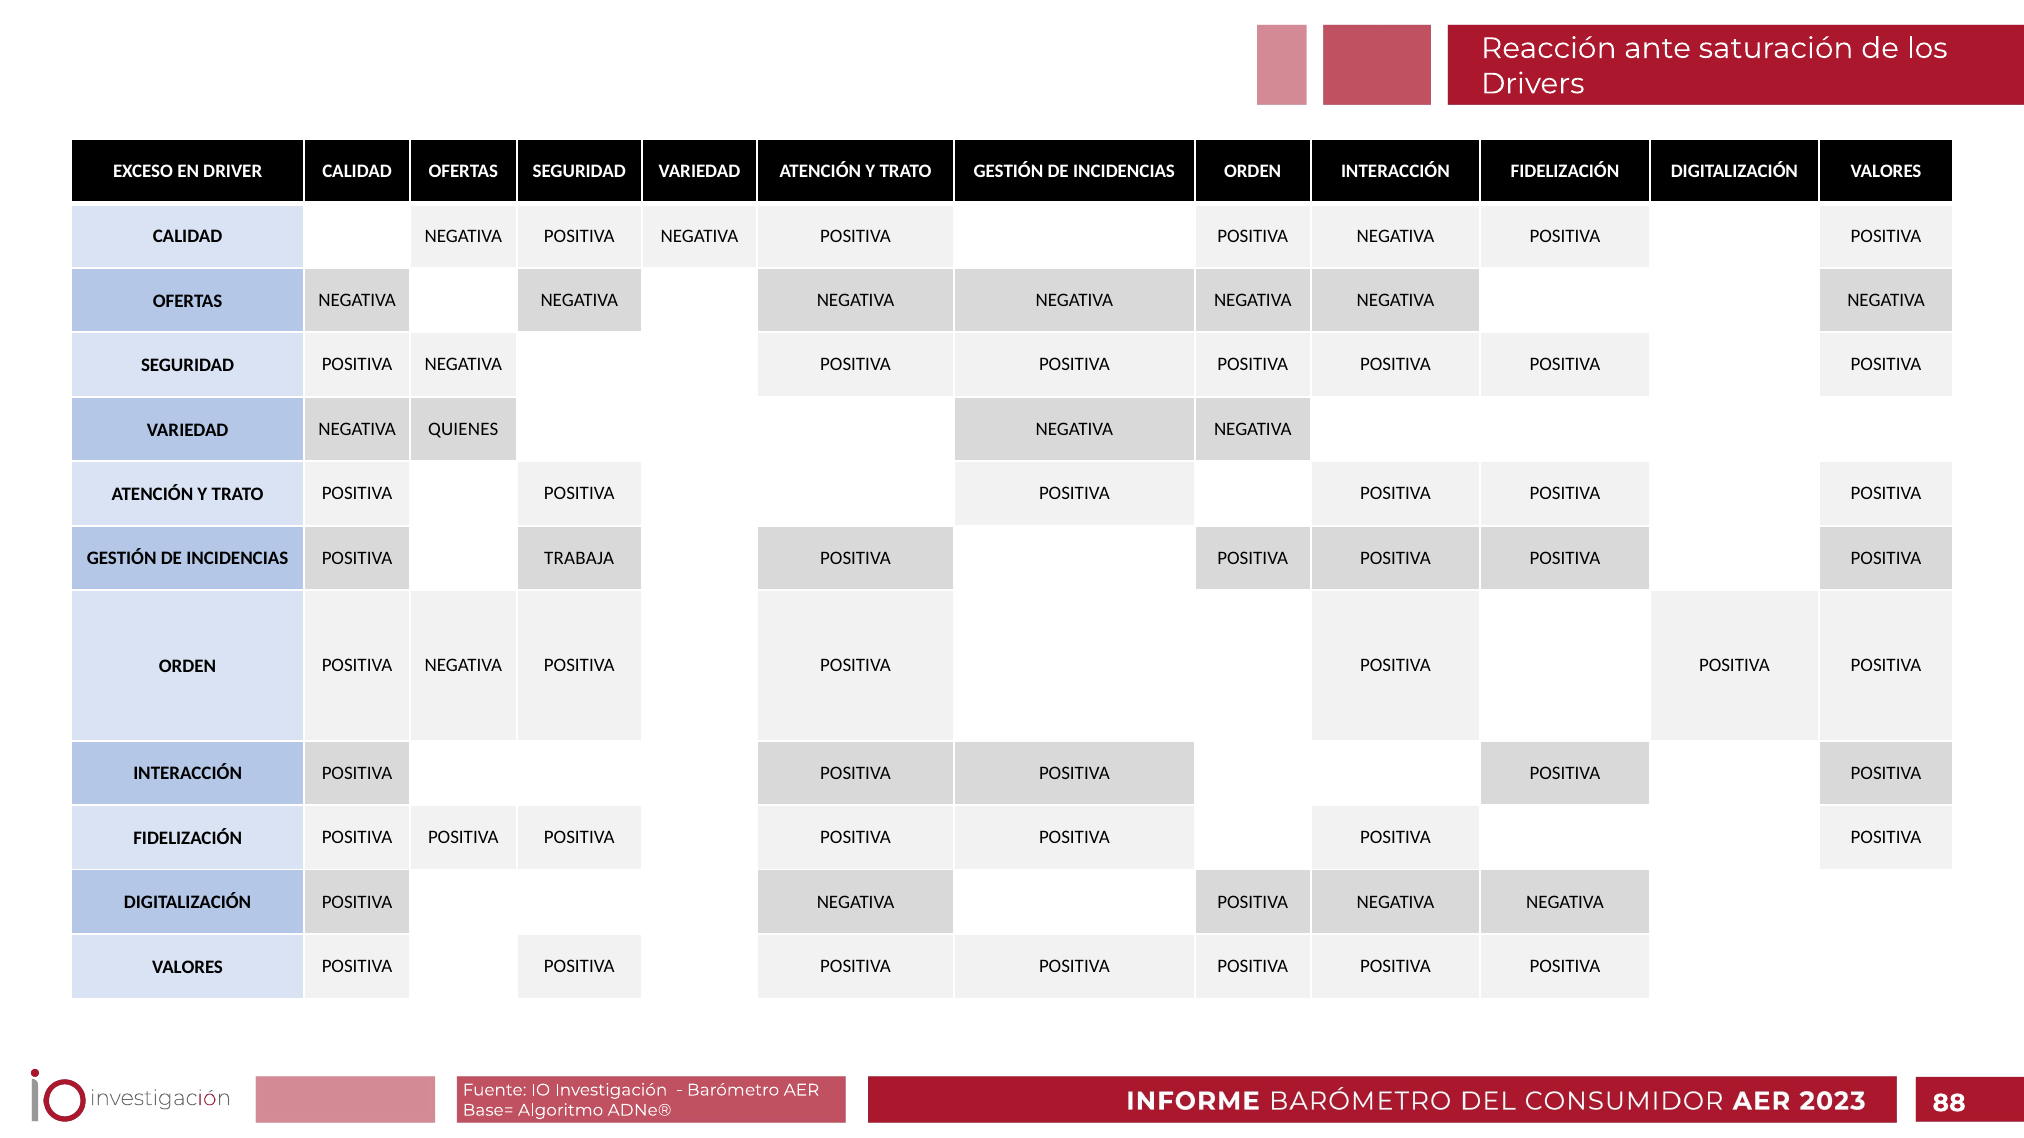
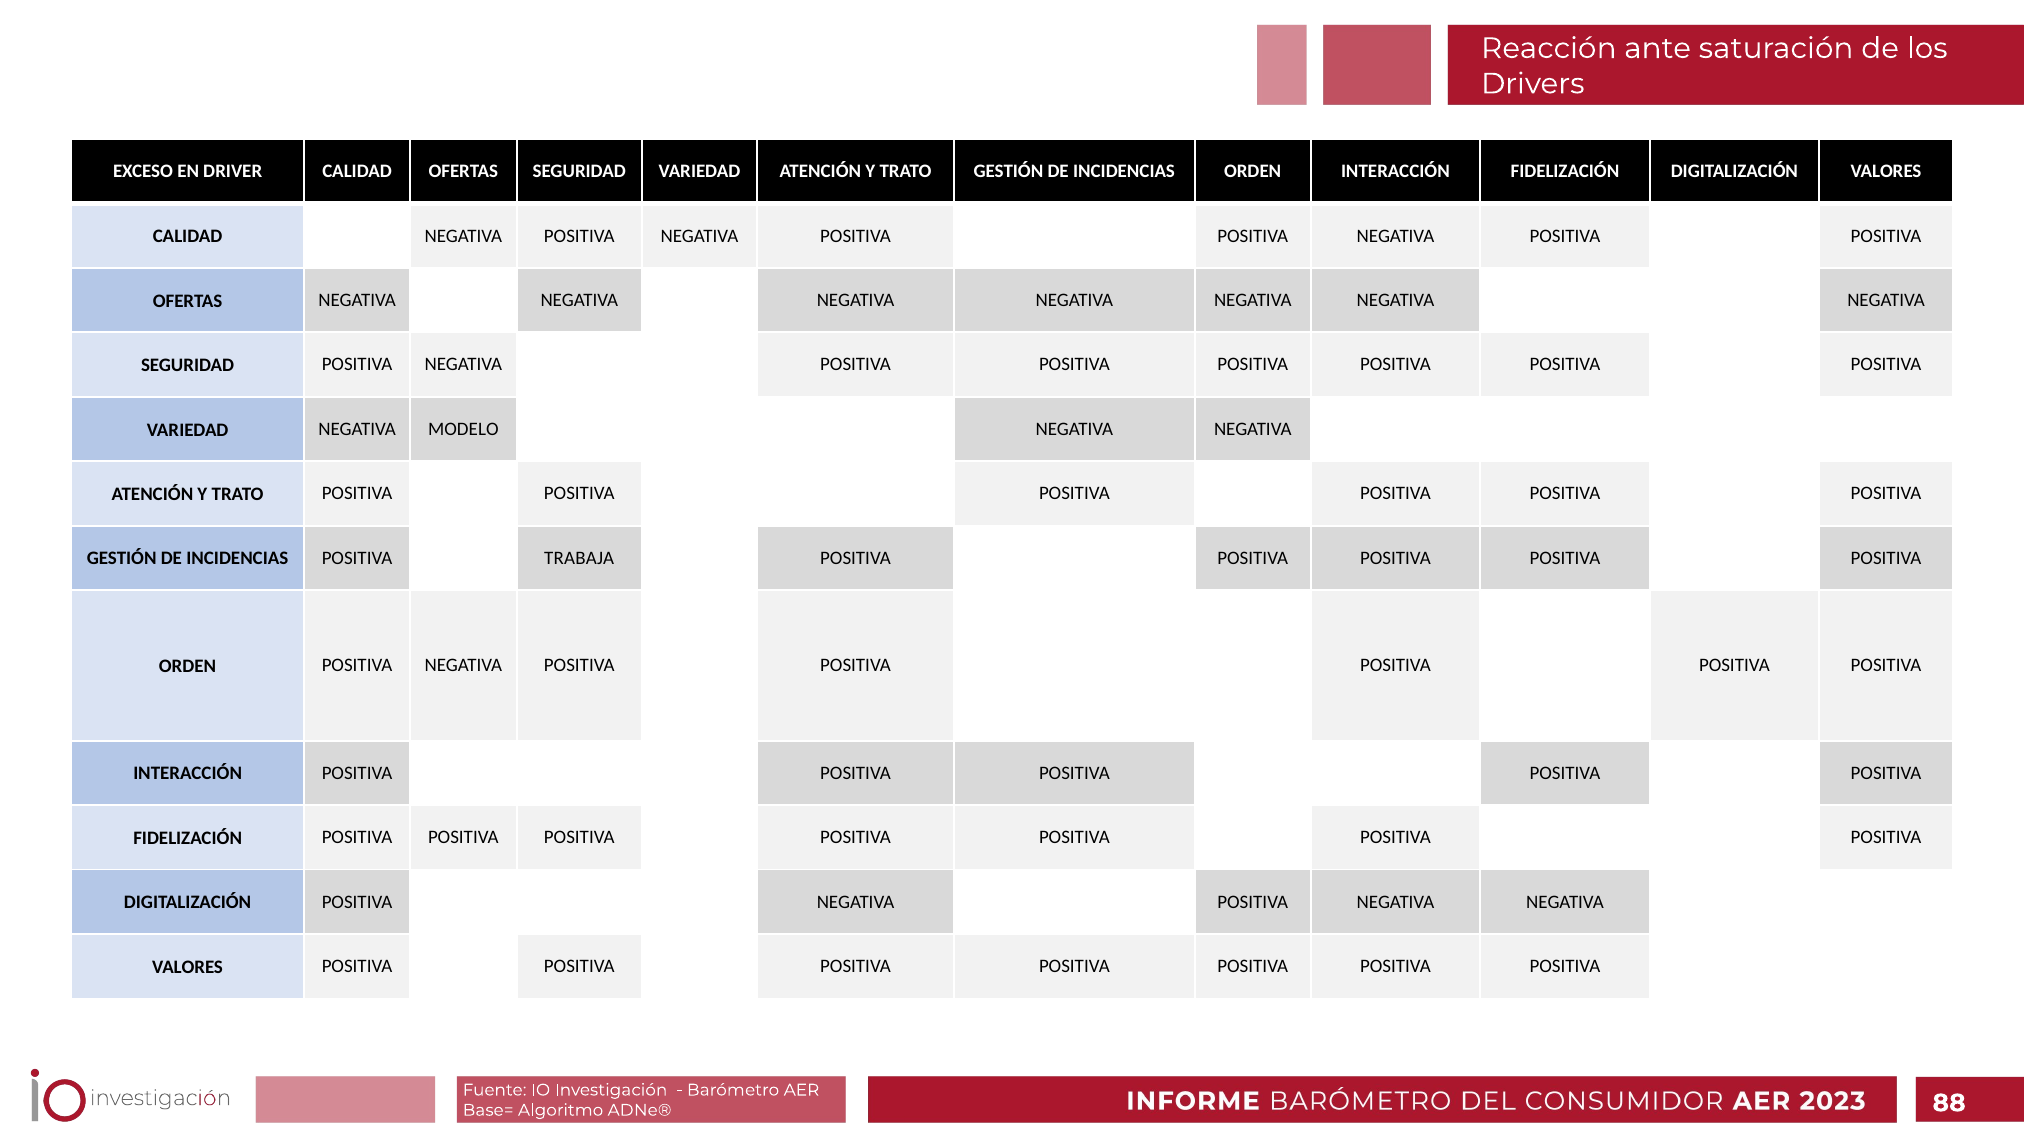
QUIENES: QUIENES -> MODELO
